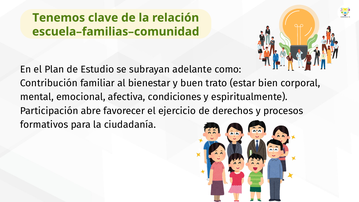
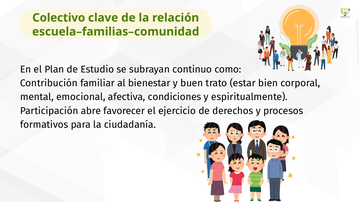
Tenemos: Tenemos -> Colectivo
adelante: adelante -> continuo
